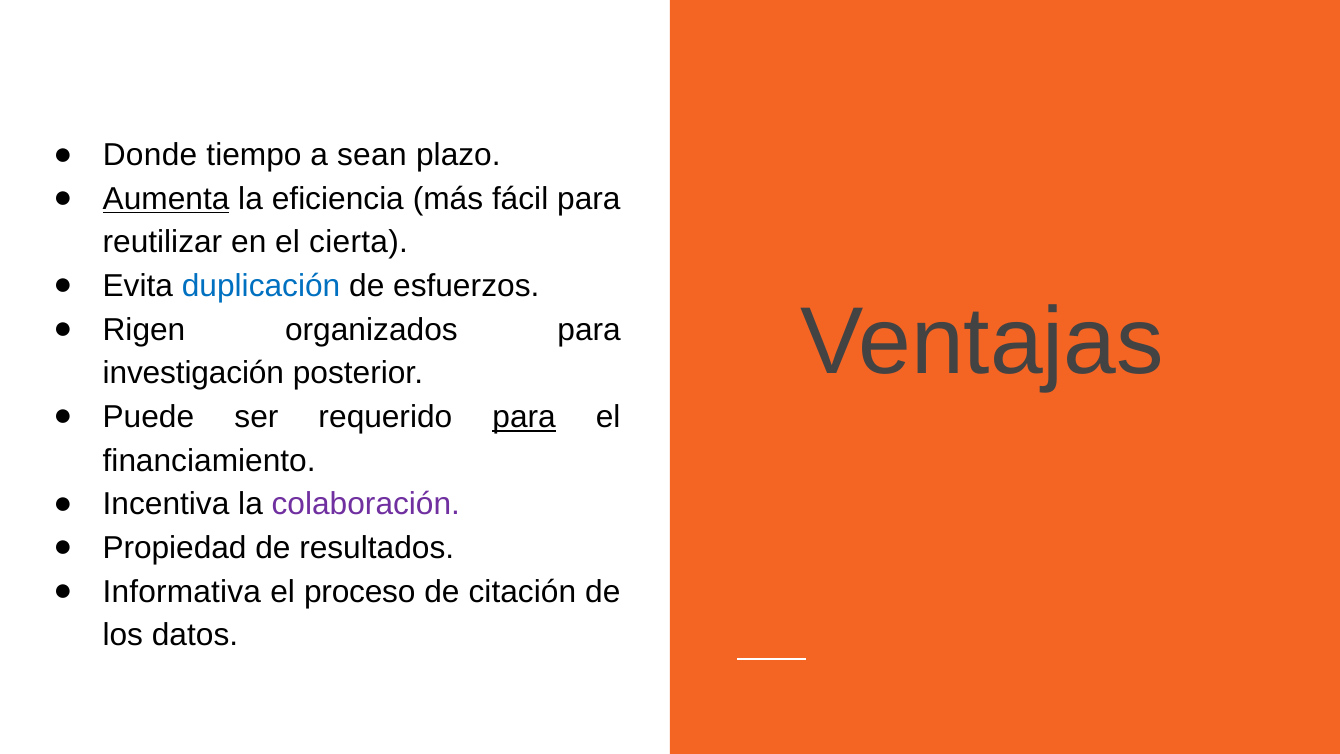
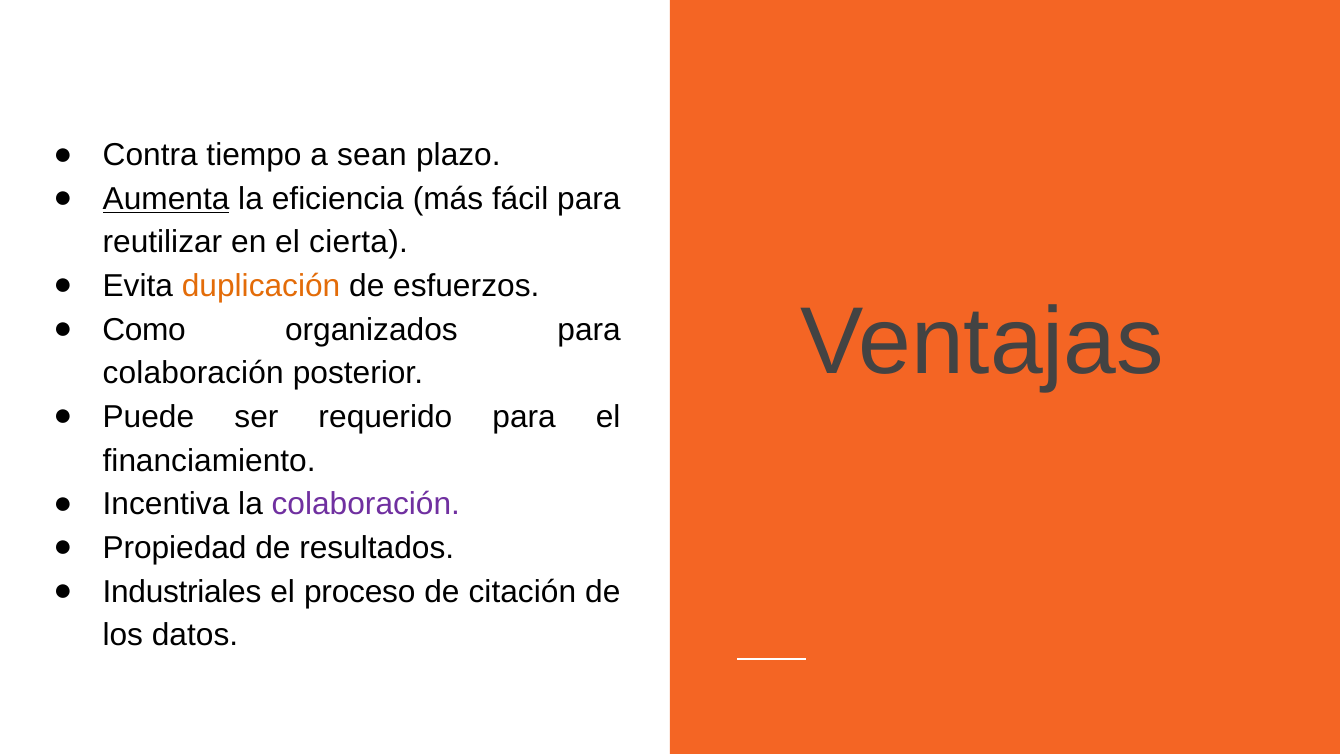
Donde: Donde -> Contra
duplicación colour: blue -> orange
Rigen: Rigen -> Como
investigación at (193, 373): investigación -> colaboración
para at (524, 417) underline: present -> none
Informativa: Informativa -> Industriales
